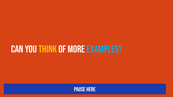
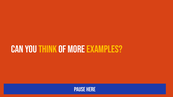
examples colour: light blue -> yellow
